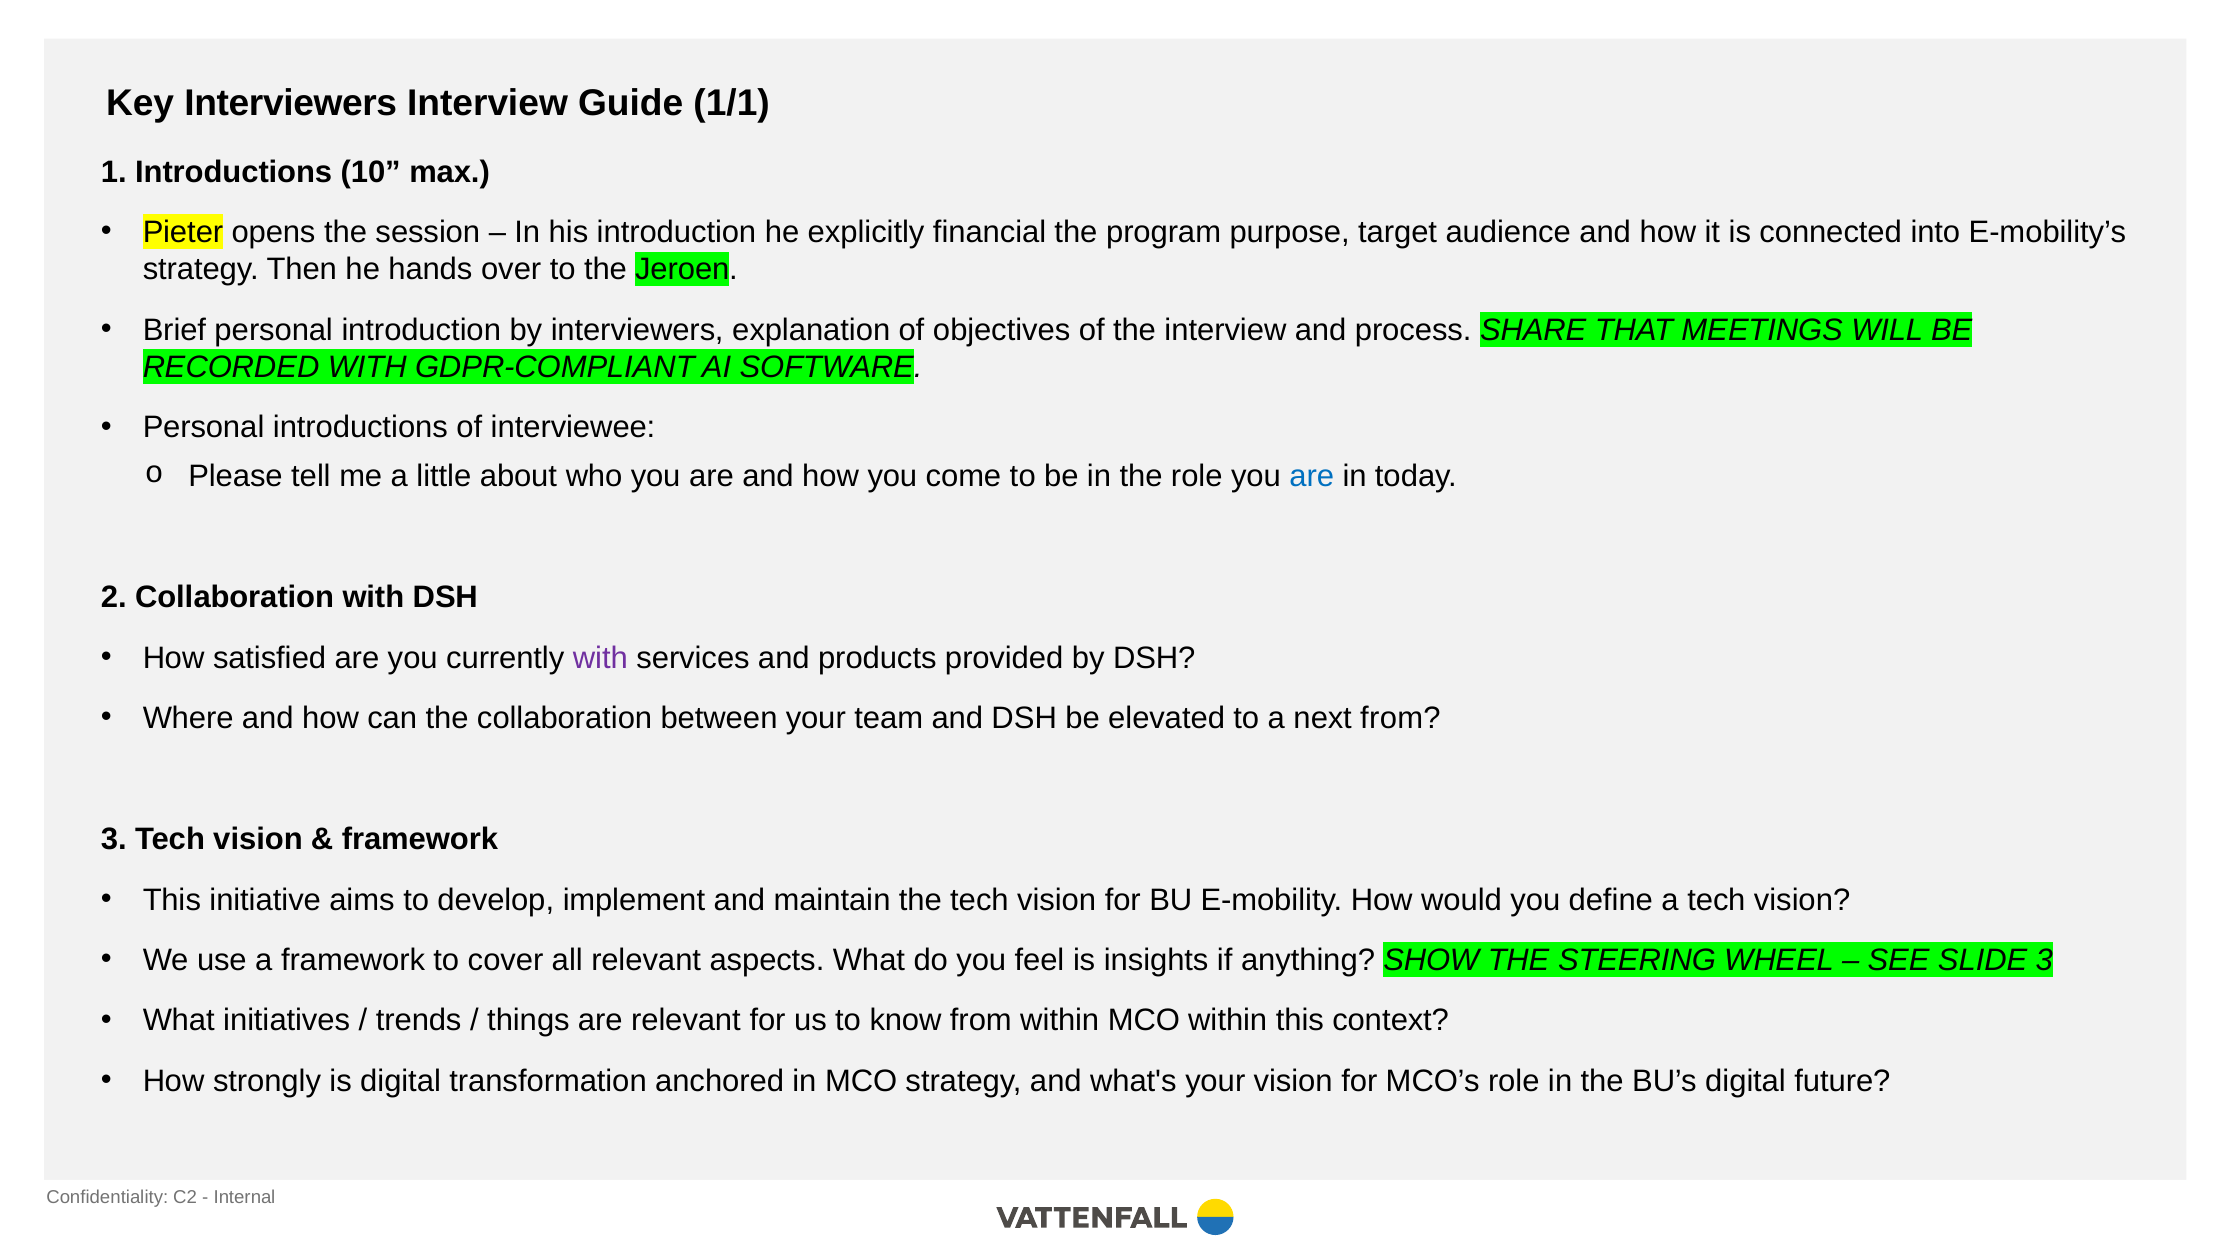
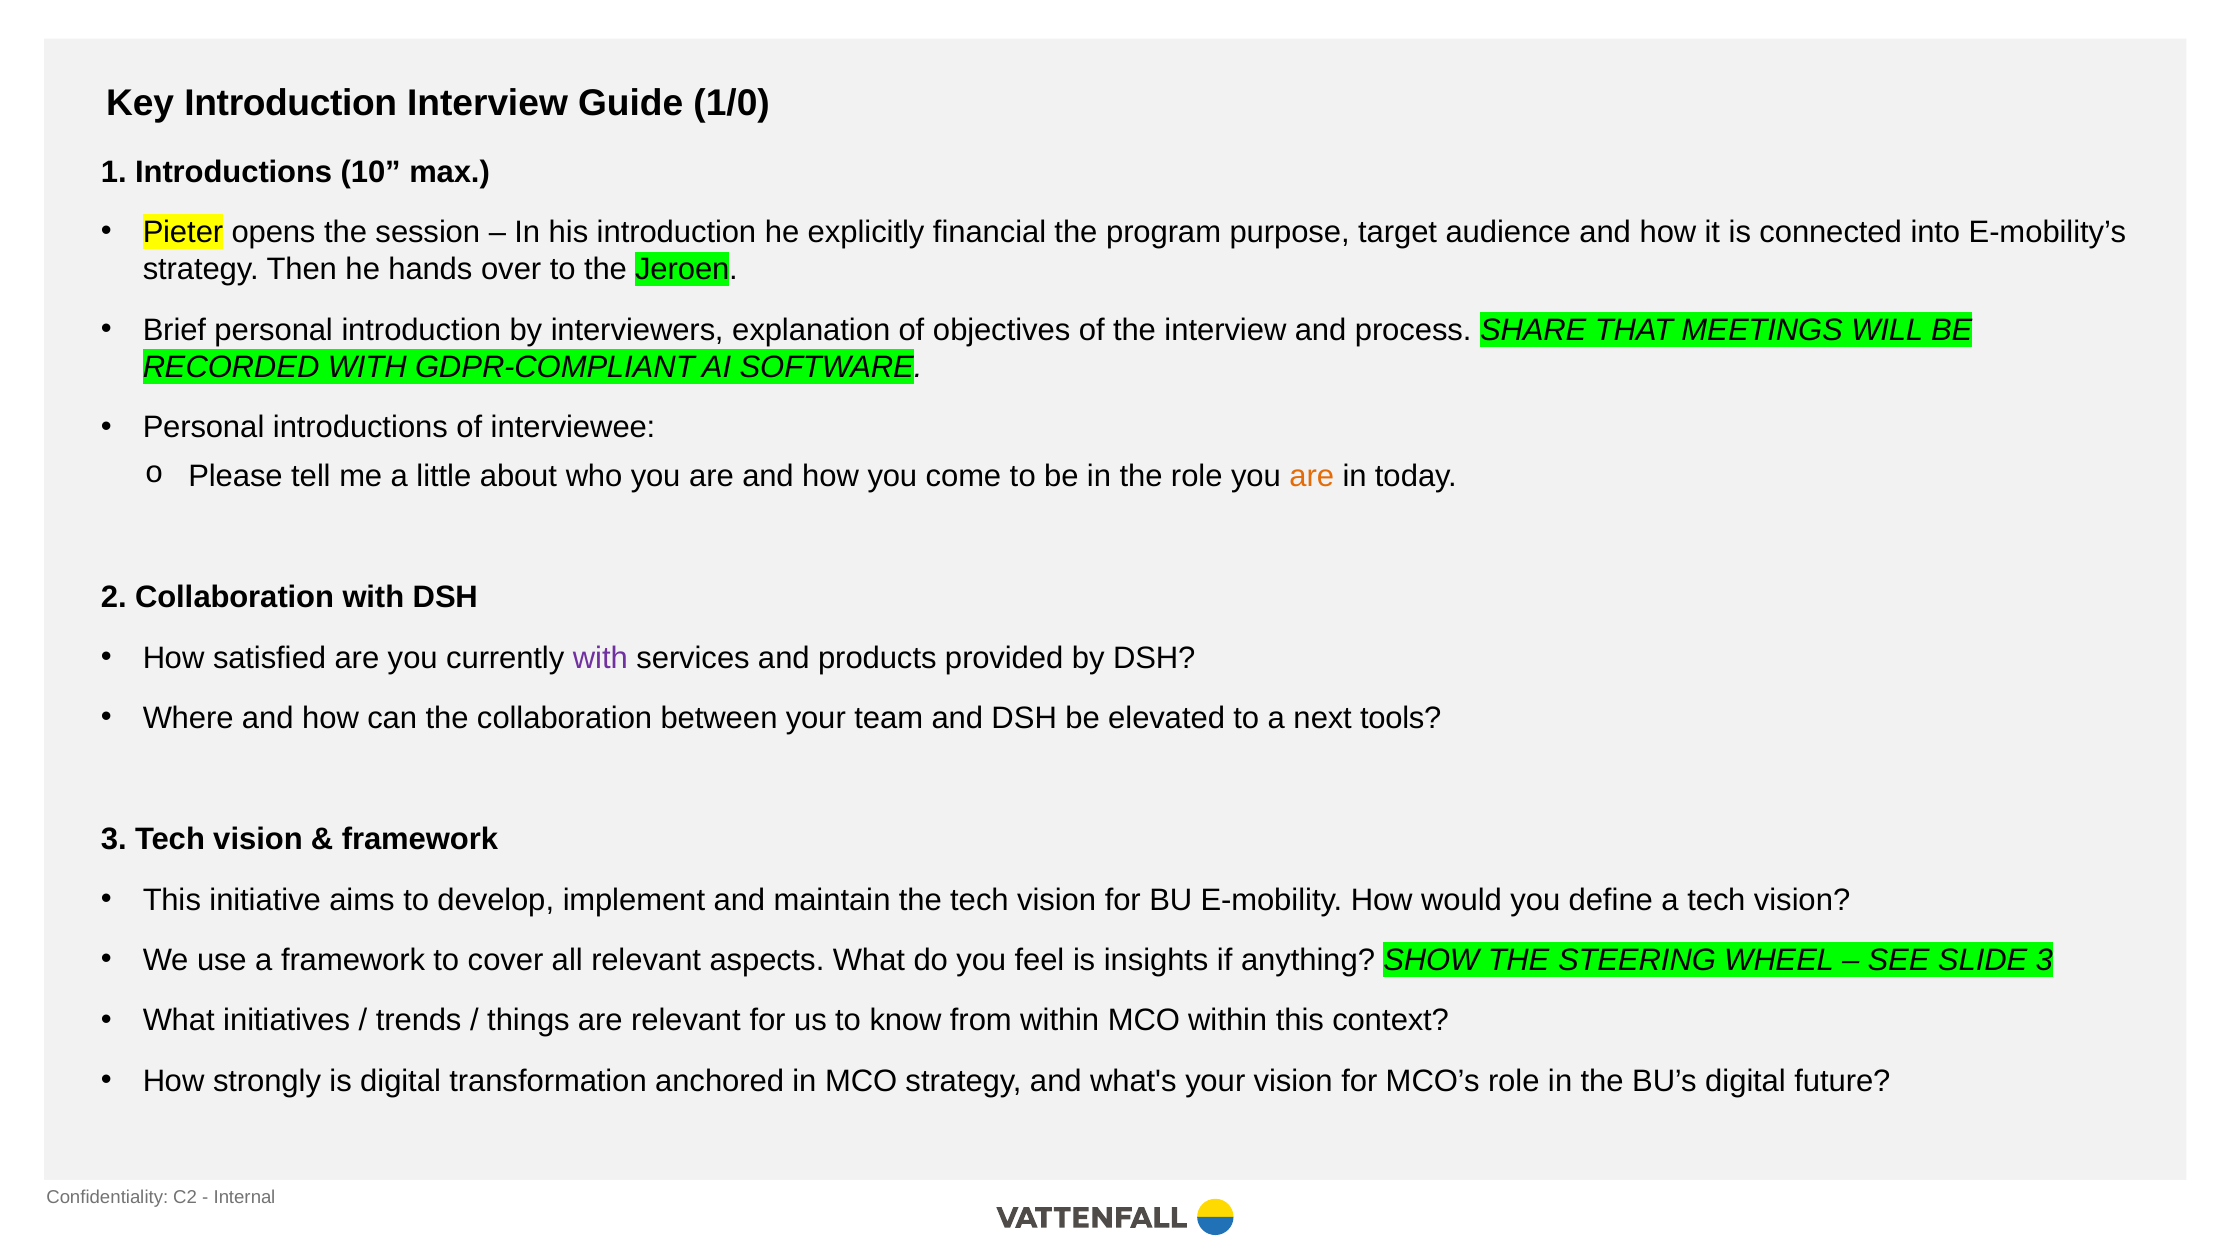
Key Interviewers: Interviewers -> Introduction
1/1: 1/1 -> 1/0
are at (1312, 477) colour: blue -> orange
next from: from -> tools
